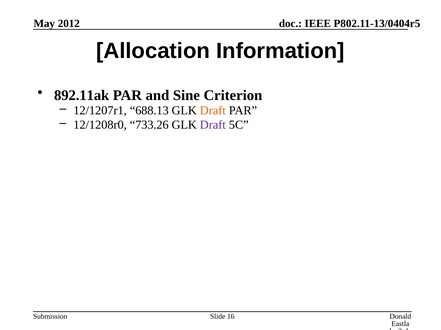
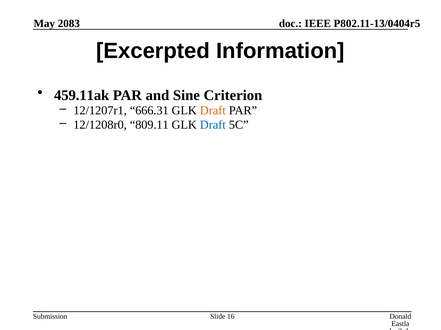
2012: 2012 -> 2083
Allocation: Allocation -> Excerpted
892.11ak: 892.11ak -> 459.11ak
688.13: 688.13 -> 666.31
733.26: 733.26 -> 809.11
Draft at (213, 125) colour: purple -> blue
